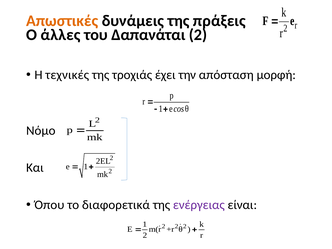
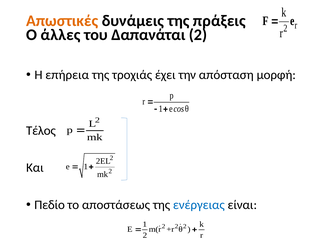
τεχνικές: τεχνικές -> επήρεια
Νόμο: Νόμο -> Τέλος
Όπου: Όπου -> Πεδίο
διαφορετικά: διαφορετικά -> αποστάσεως
ενέργειας colour: purple -> blue
